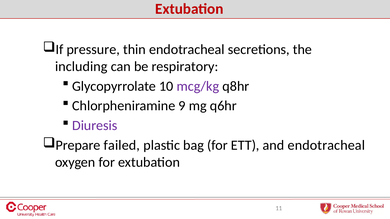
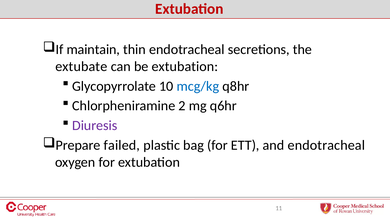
pressure: pressure -> maintain
including: including -> extubate
be respiratory: respiratory -> extubation
mcg/kg colour: purple -> blue
9: 9 -> 2
